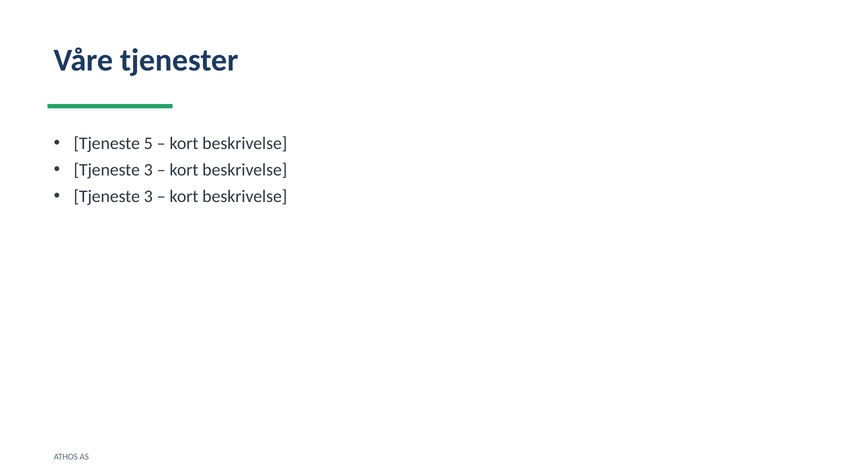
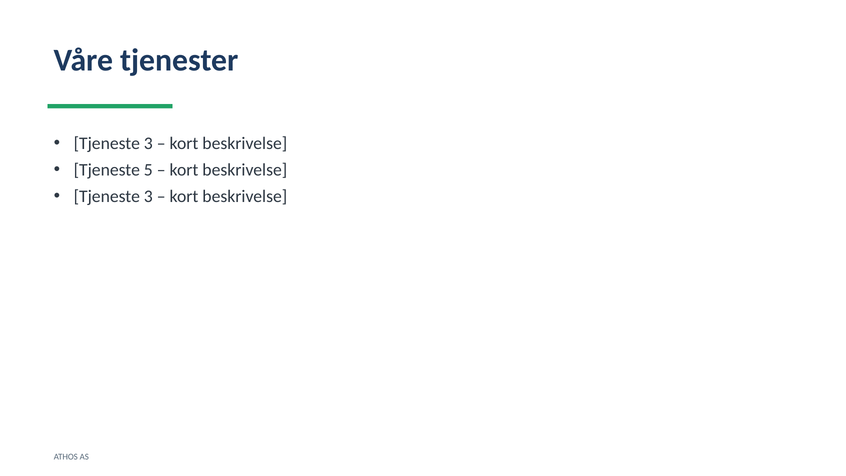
5 at (148, 143): 5 -> 3
3 at (148, 170): 3 -> 5
